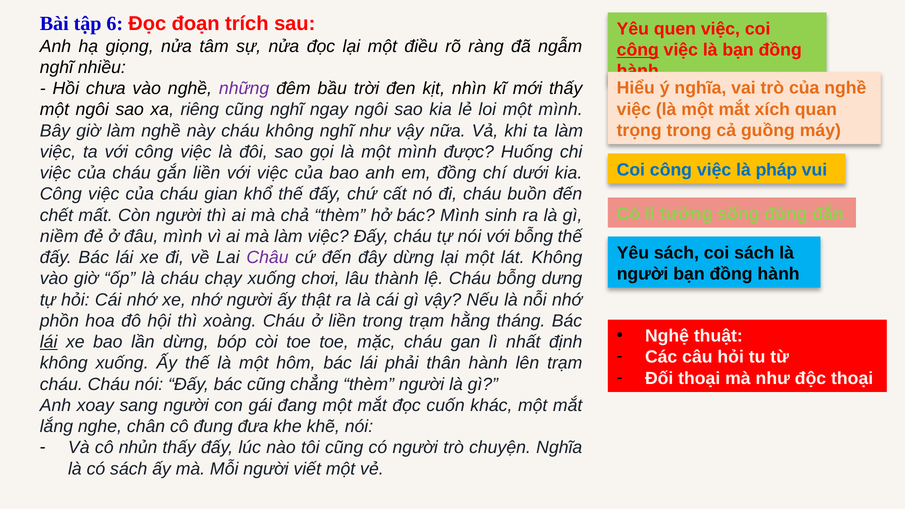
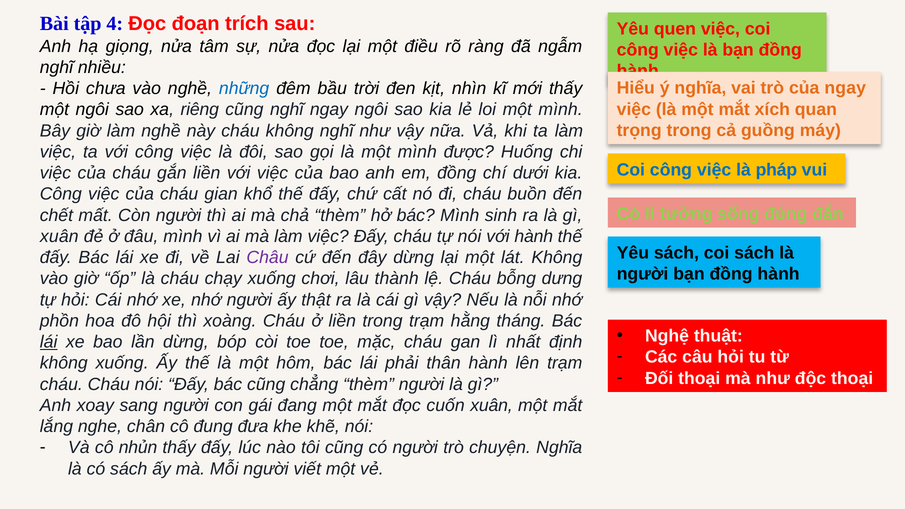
6: 6 -> 4
công at (638, 50) underline: present -> none
của nghề: nghề -> ngay
những colour: purple -> blue
niềm at (59, 236): niềm -> xuân
với bỗng: bỗng -> hành
cuốn khác: khác -> xuân
